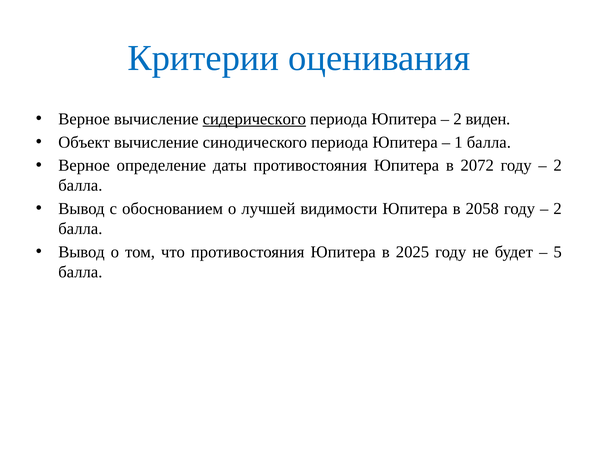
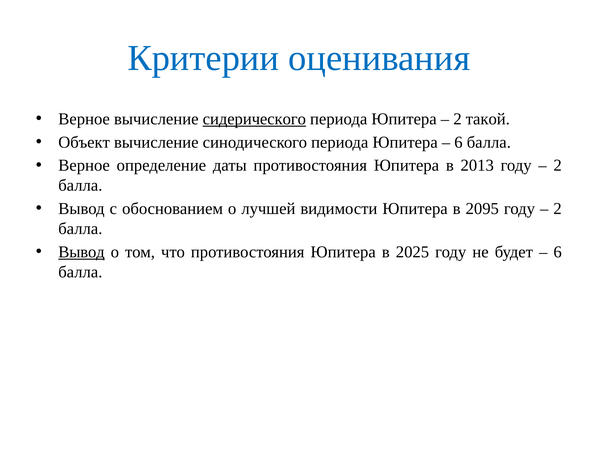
виден: виден -> такой
1 at (458, 142): 1 -> 6
2072: 2072 -> 2013
2058: 2058 -> 2095
Вывод at (81, 252) underline: none -> present
5 at (558, 252): 5 -> 6
